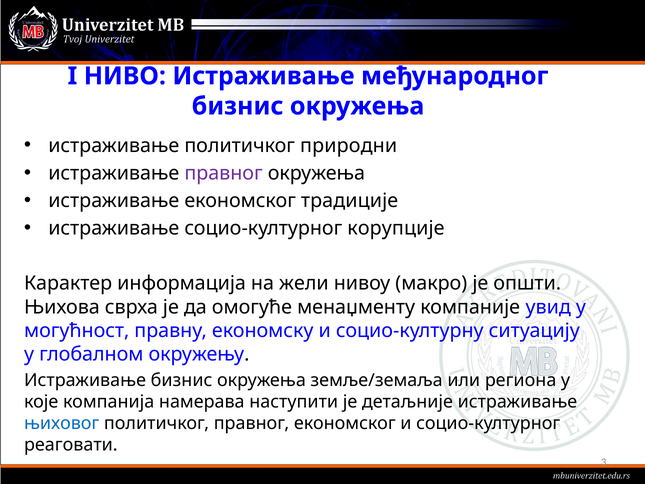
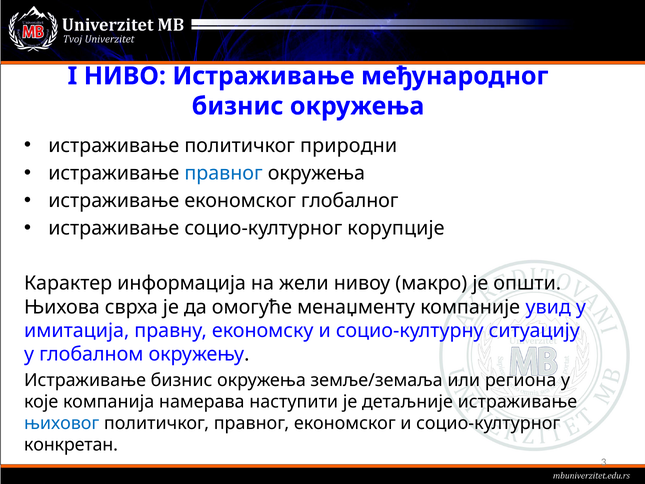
правног at (224, 173) colour: purple -> blue
традиције: традиције -> глобалног
могућност: могућност -> имитација
реаговати: реаговати -> конкретан
